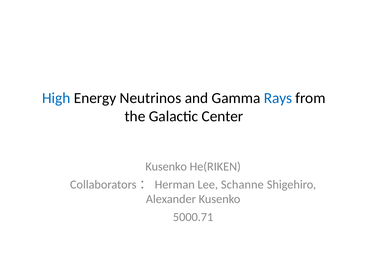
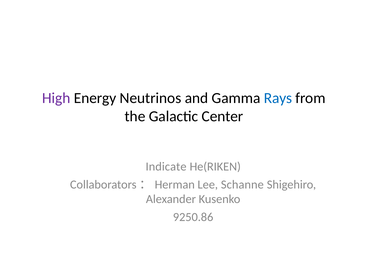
High colour: blue -> purple
Kusenko at (166, 166): Kusenko -> Indicate
5000.71: 5000.71 -> 9250.86
